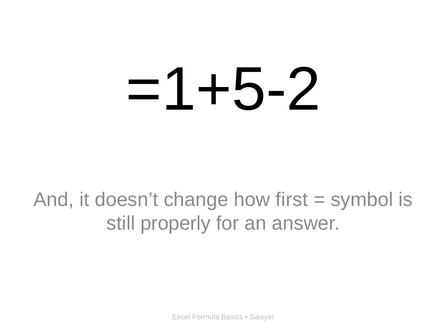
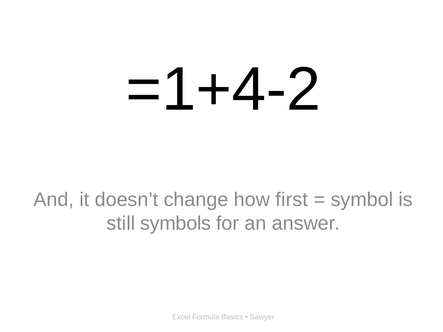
=1+5-2: =1+5-2 -> =1+4-2
properly: properly -> symbols
